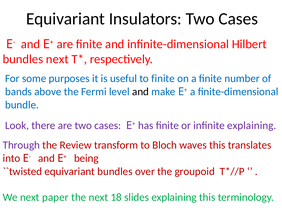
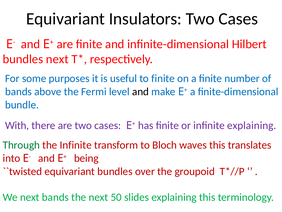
Look: Look -> With
Through colour: purple -> green
the Review: Review -> Infinite
next paper: paper -> bands
18: 18 -> 50
